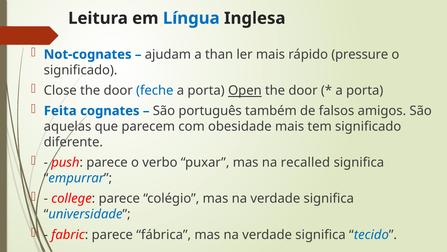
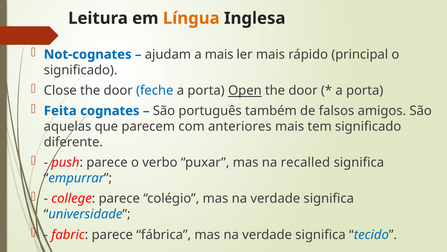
Língua colour: blue -> orange
a than: than -> mais
pressure: pressure -> principal
obesidade: obesidade -> anteriores
